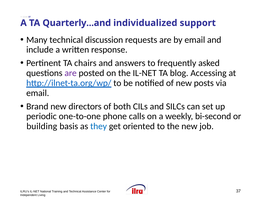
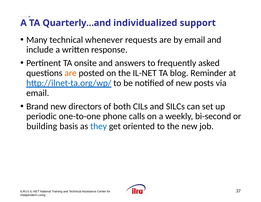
discussion: discussion -> whenever
chairs: chairs -> onsite
are at (71, 73) colour: purple -> orange
Accessing: Accessing -> Reminder
